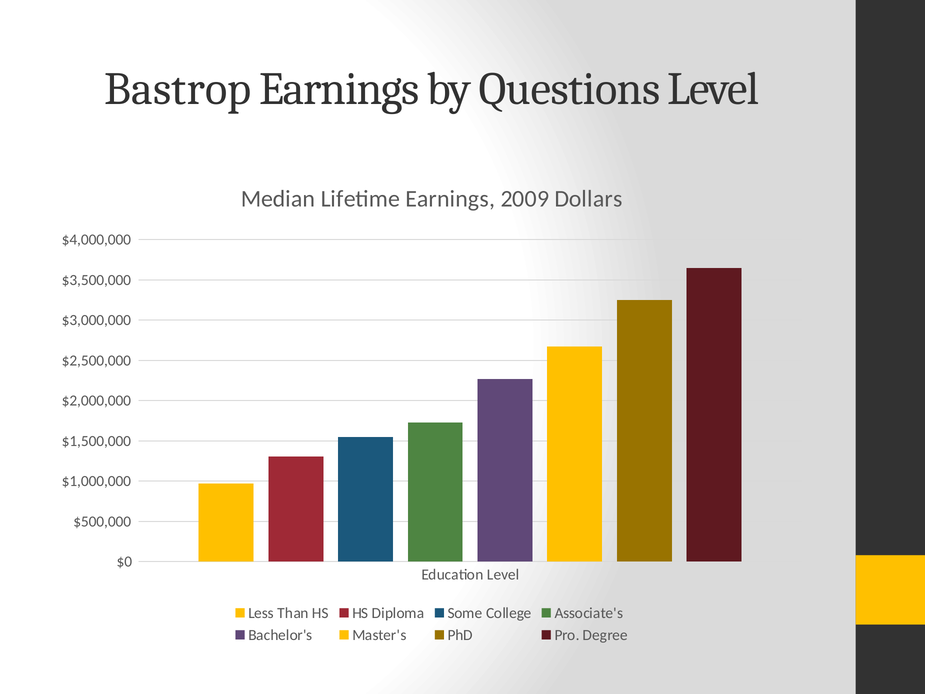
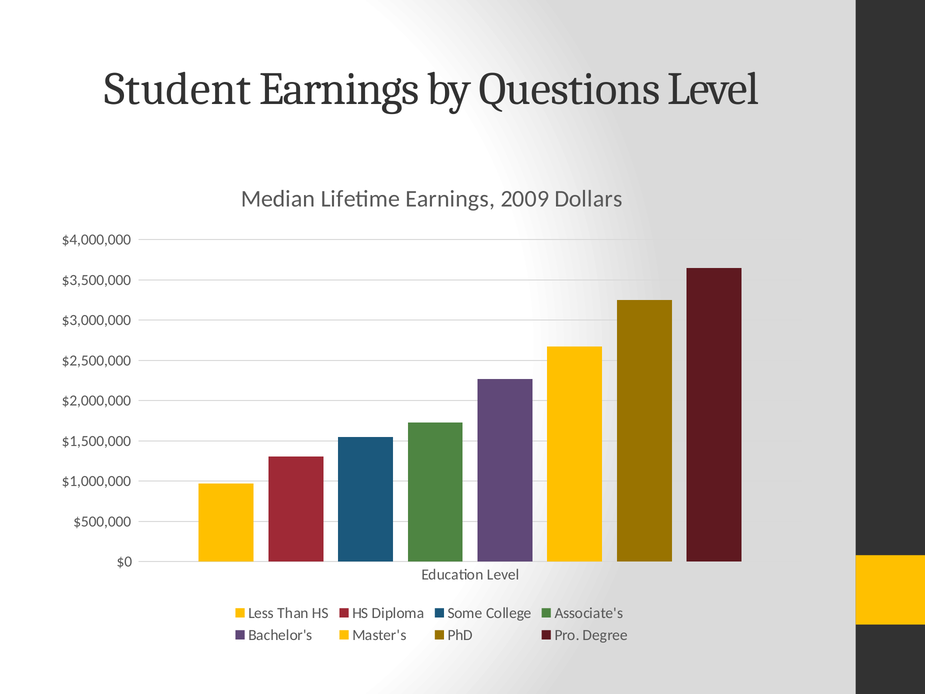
Bastrop: Bastrop -> Student
